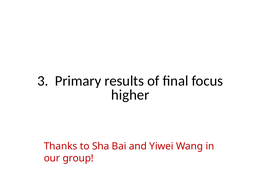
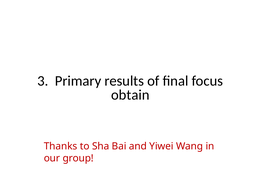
higher: higher -> obtain
